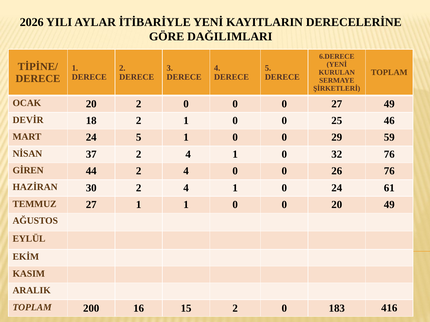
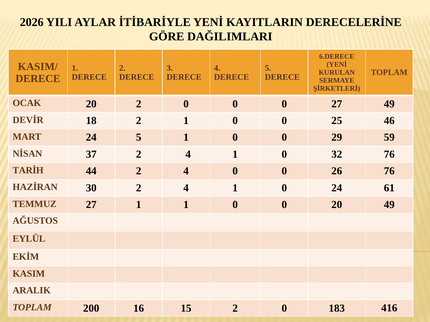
TİPİNE/: TİPİNE/ -> KASIM/
GİREN: GİREN -> TARİH
